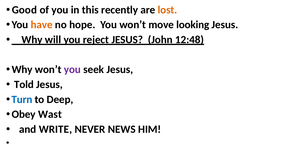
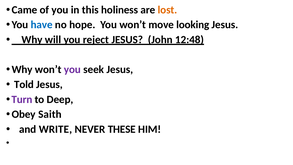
Good: Good -> Came
recently: recently -> holiness
have colour: orange -> blue
Turn colour: blue -> purple
Wast: Wast -> Saith
NEWS: NEWS -> THESE
